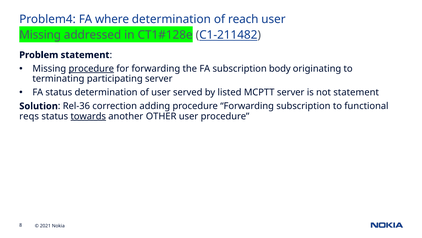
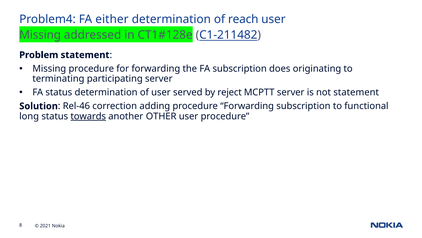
where: where -> either
procedure at (91, 68) underline: present -> none
body: body -> does
listed: listed -> reject
Rel-36: Rel-36 -> Rel-46
reqs: reqs -> long
